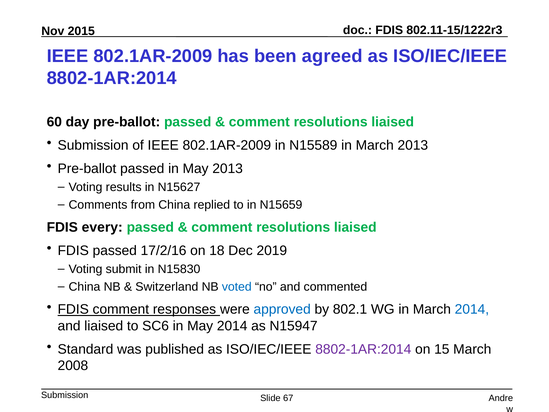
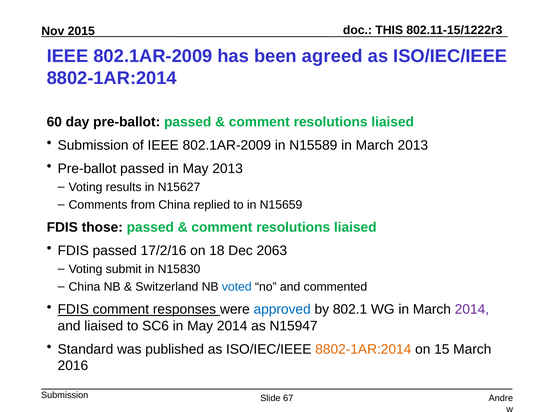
FDIS at (389, 30): FDIS -> THIS
every: every -> those
2019: 2019 -> 2063
2014 at (472, 309) colour: blue -> purple
8802-1AR:2014 at (363, 349) colour: purple -> orange
2008: 2008 -> 2016
